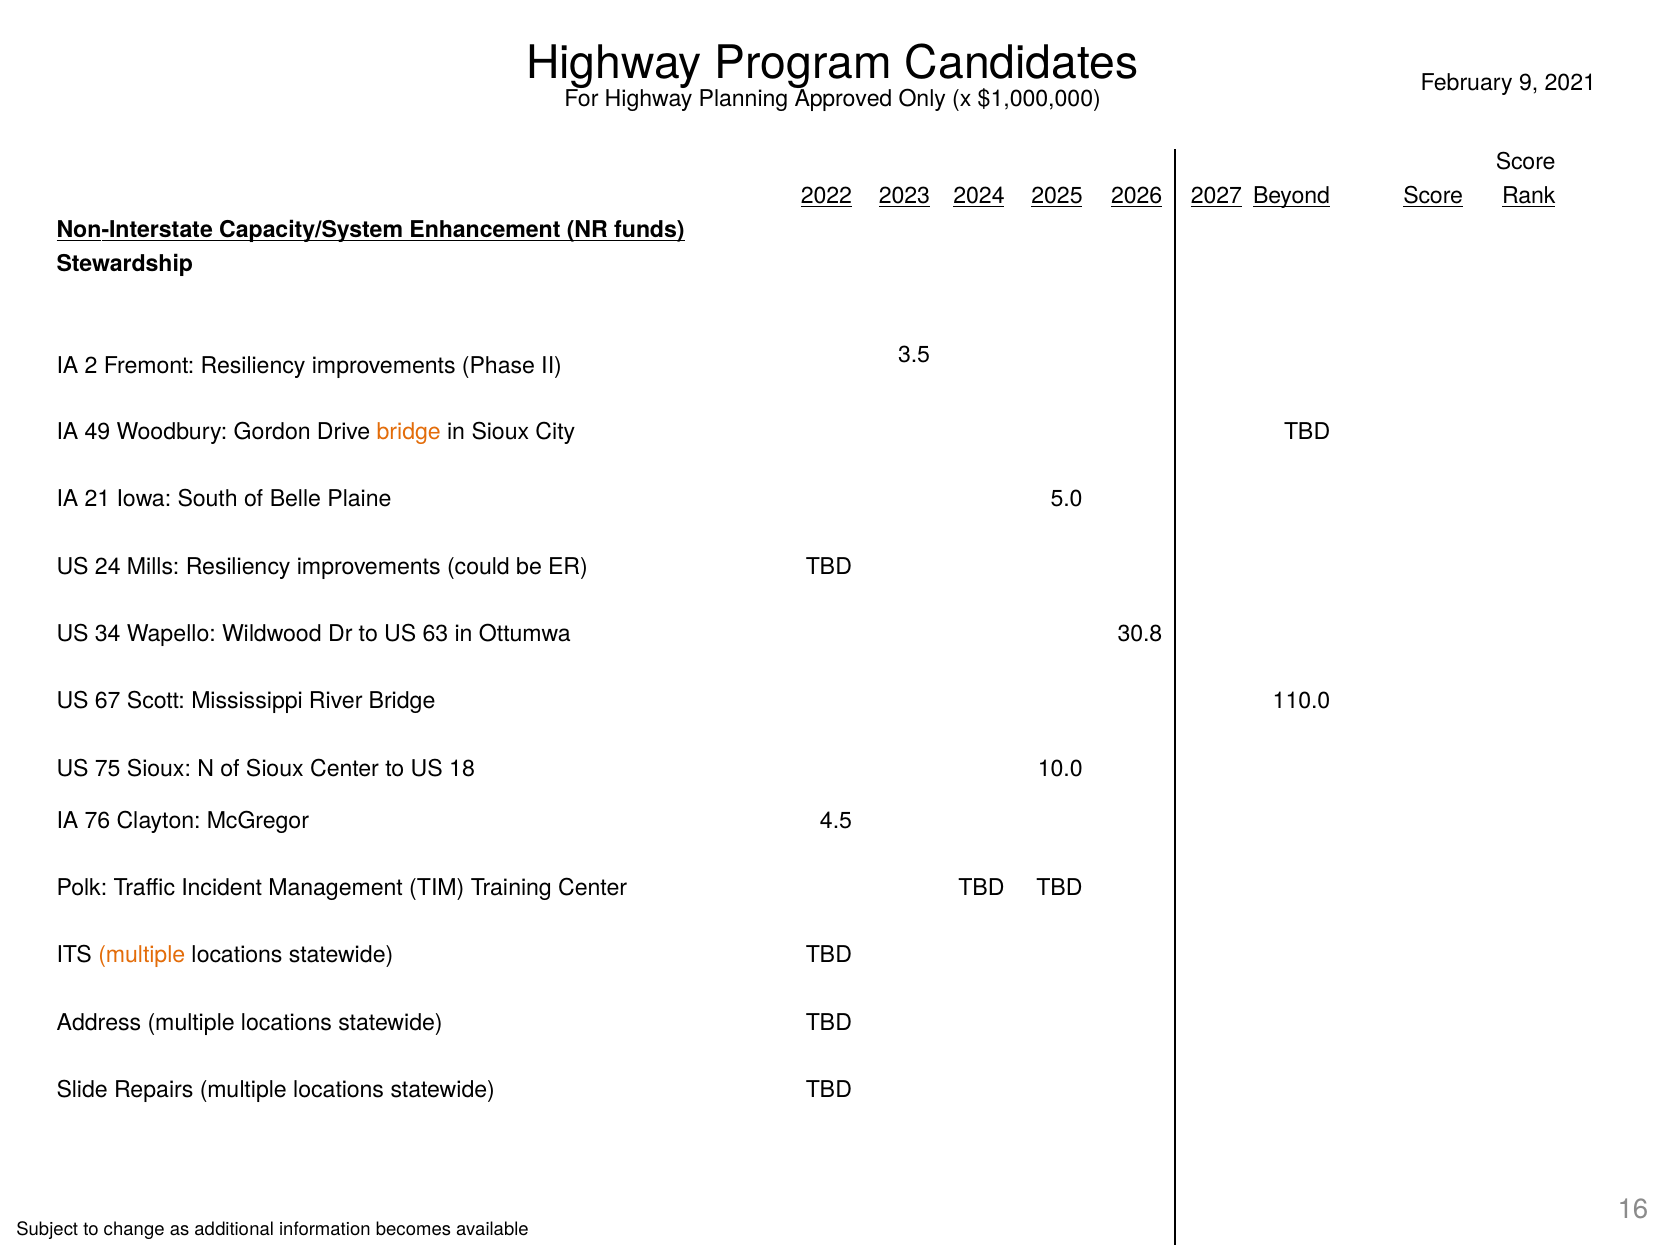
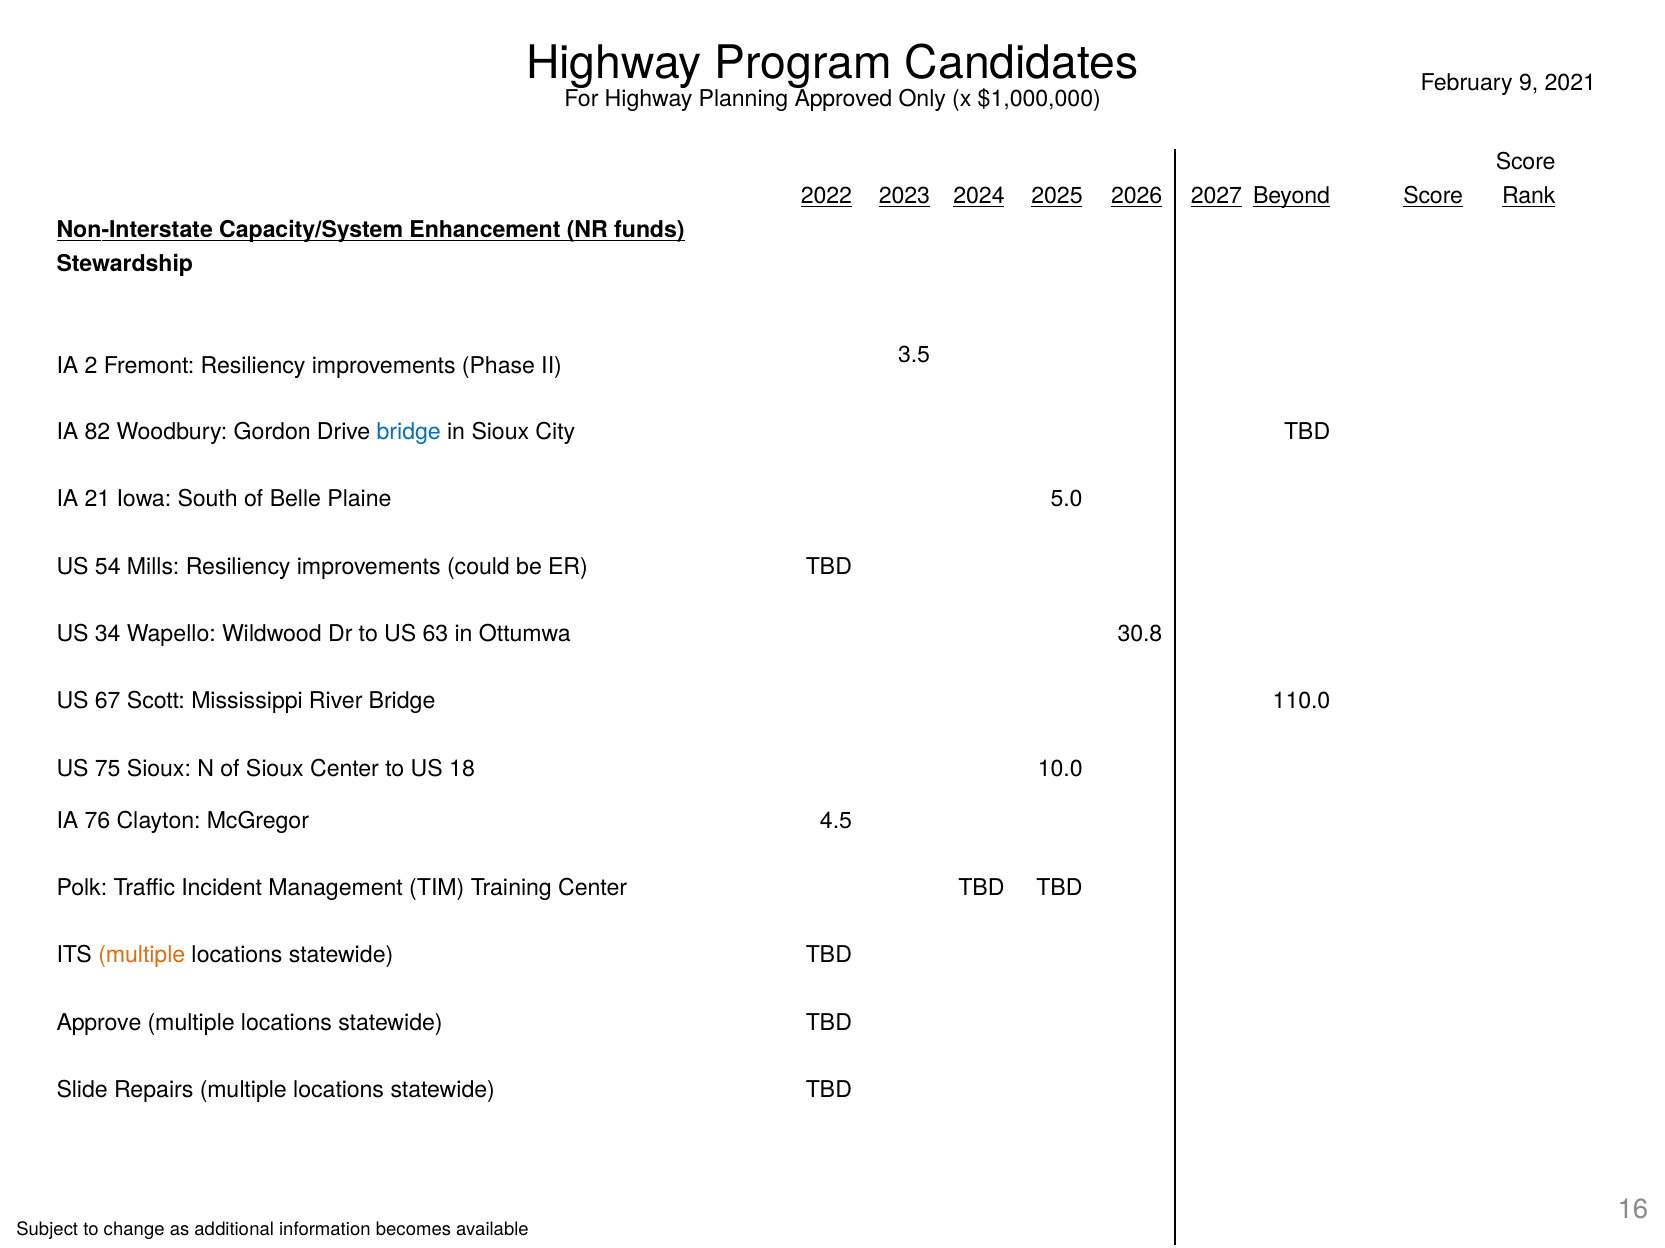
49: 49 -> 82
bridge at (409, 432) colour: orange -> blue
24: 24 -> 54
Address: Address -> Approve
